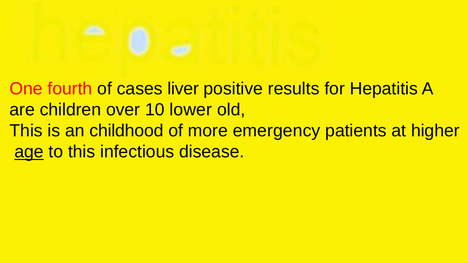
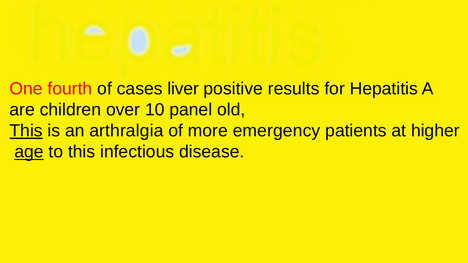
lower: lower -> panel
This at (26, 131) underline: none -> present
childhood: childhood -> arthralgia
